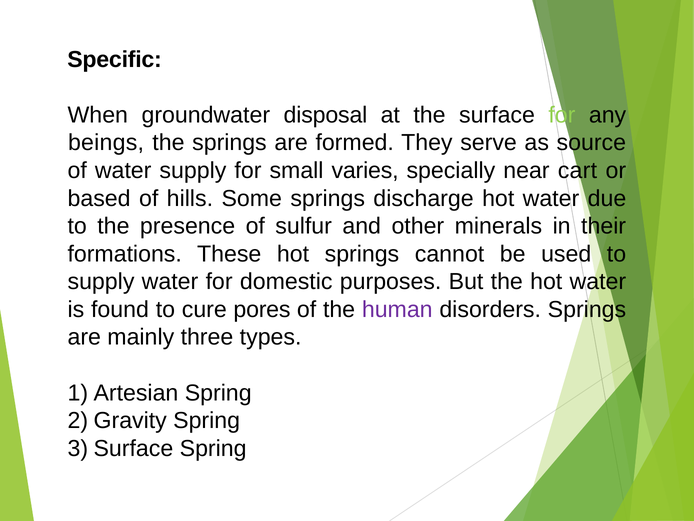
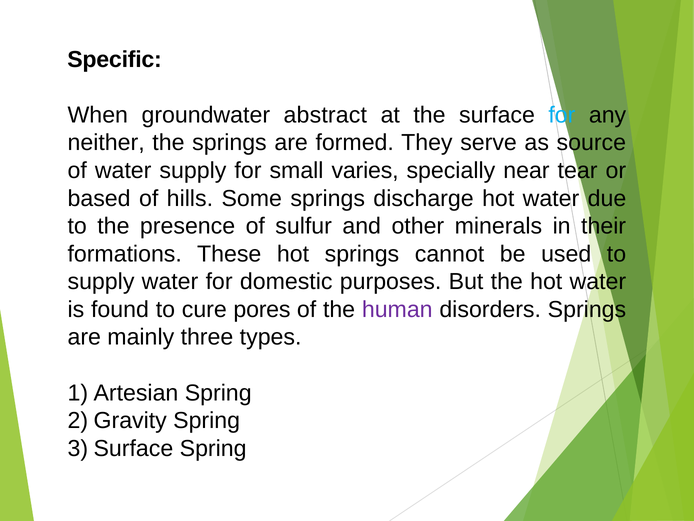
disposal: disposal -> abstract
for at (562, 115) colour: light green -> light blue
beings: beings -> neither
cart: cart -> tear
